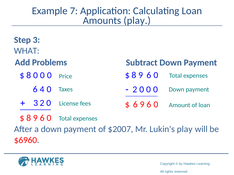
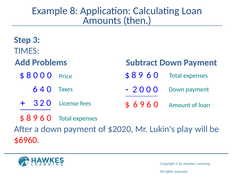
7: 7 -> 8
Amounts play: play -> then
WHAT: WHAT -> TIMES
$2007: $2007 -> $2020
